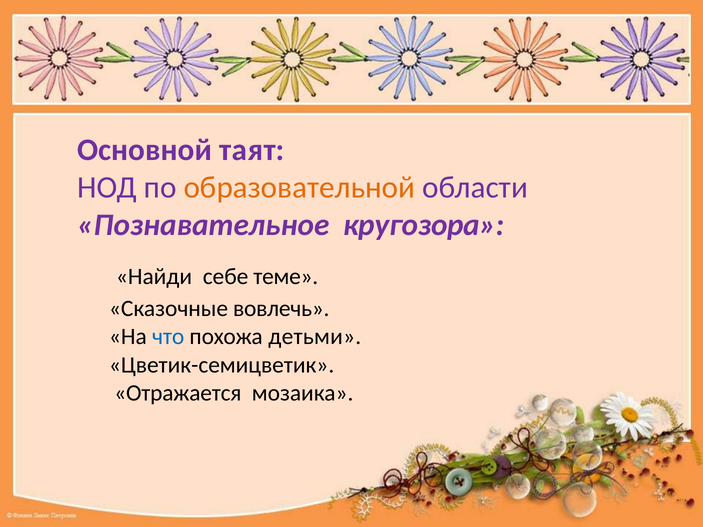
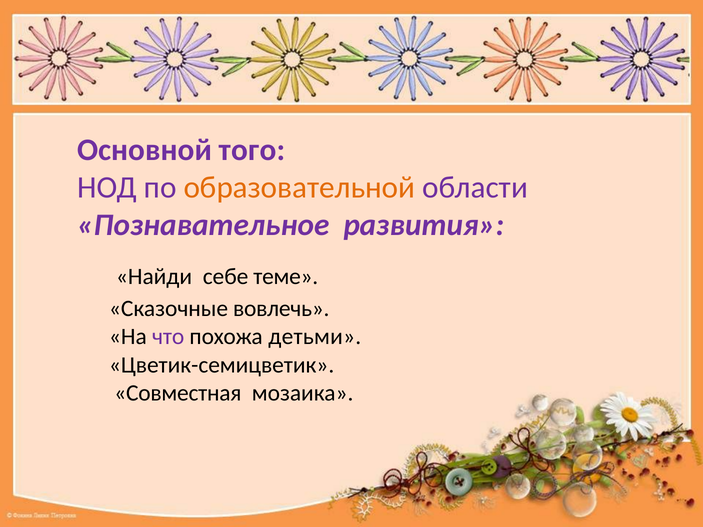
таят: таят -> того
кругозора: кругозора -> развития
что colour: blue -> purple
Отражается: Отражается -> Совместная
